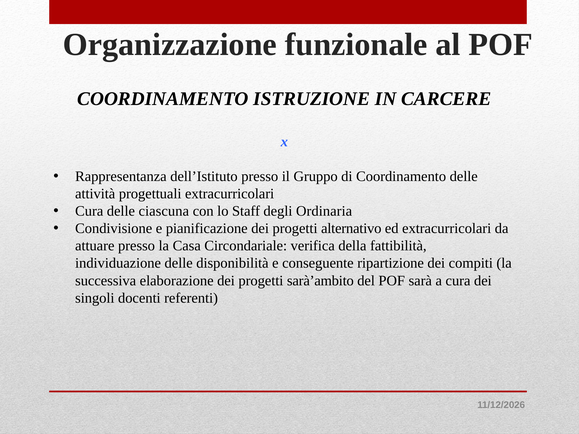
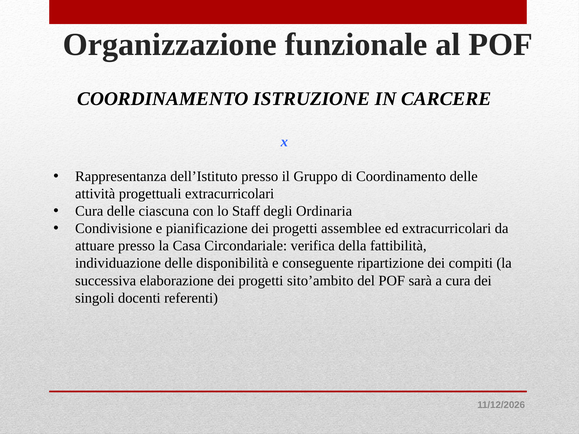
alternativo: alternativo -> assemblee
sarà’ambito: sarà’ambito -> sito’ambito
